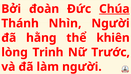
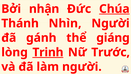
đoàn: đoàn -> nhận
hằng: hằng -> gánh
khiên: khiên -> giáng
Trinh underline: none -> present
